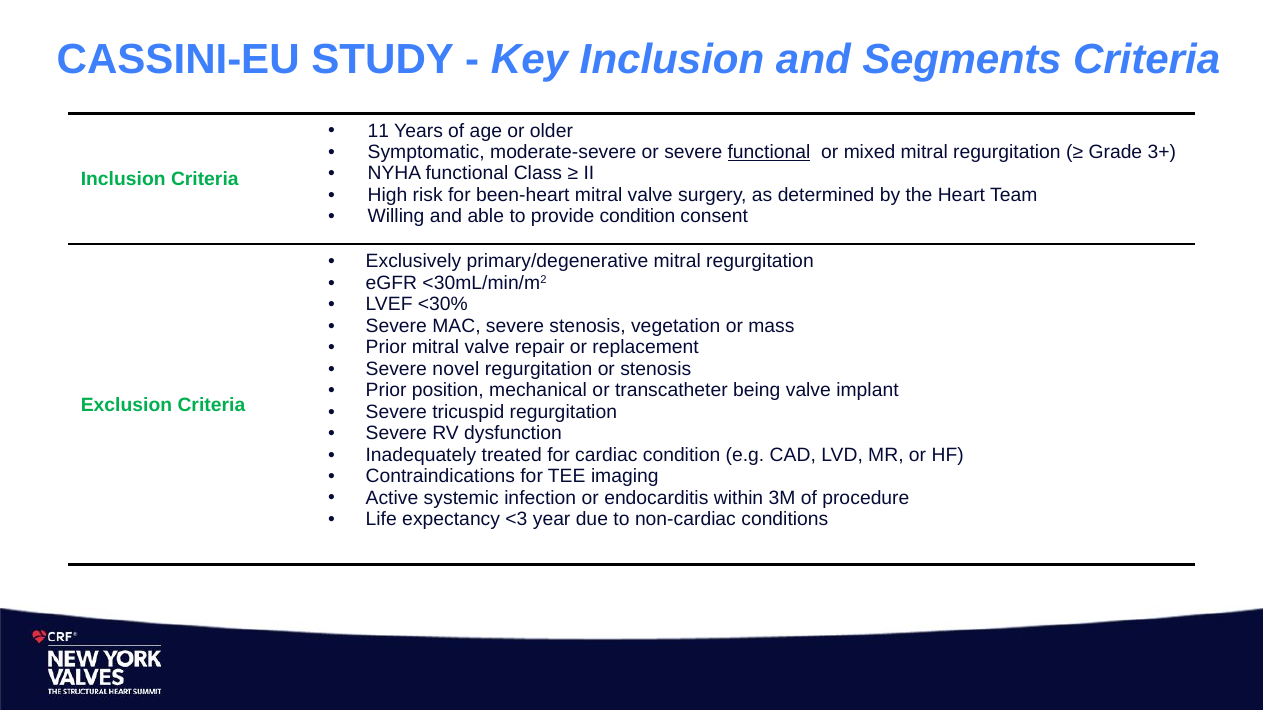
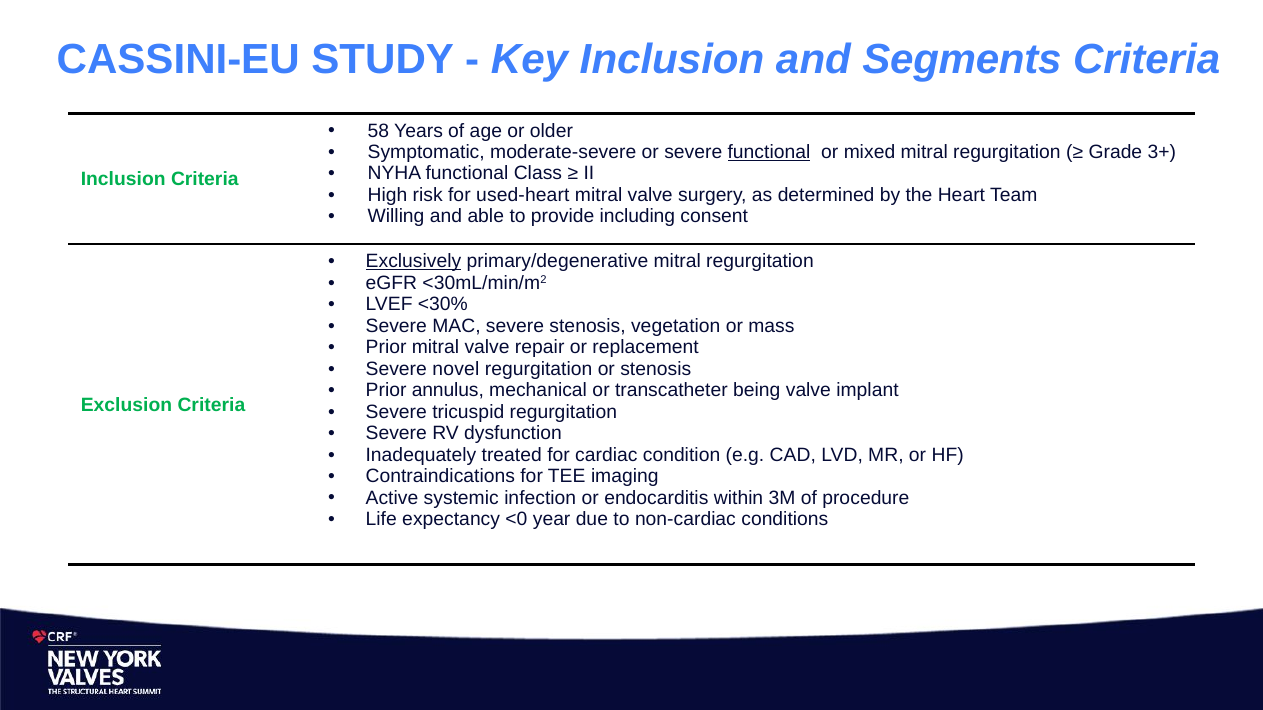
11: 11 -> 58
been-heart: been-heart -> used-heart
provide condition: condition -> including
Exclusively underline: none -> present
position: position -> annulus
<3: <3 -> <0
